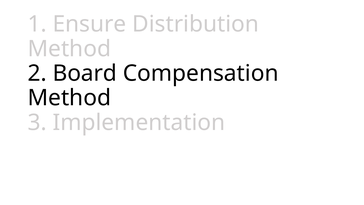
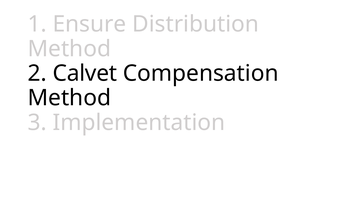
Board: Board -> Calvet
